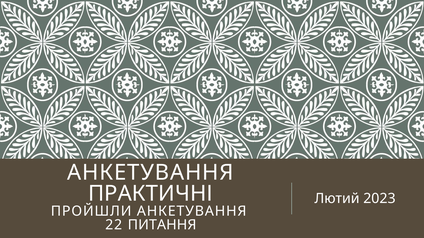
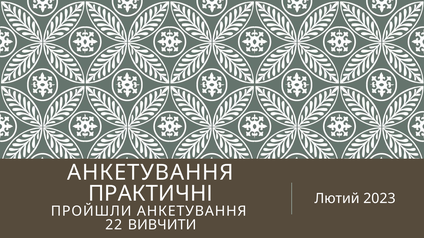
ПИТАННЯ: ПИТАННЯ -> ВИВЧИТИ
